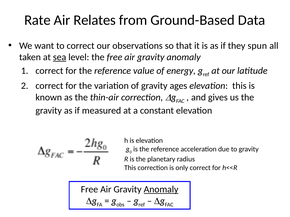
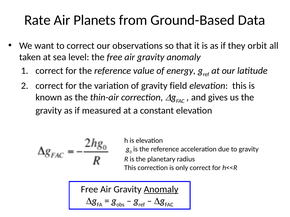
Relates: Relates -> Planets
spun: spun -> orbit
sea underline: present -> none
ages: ages -> field
